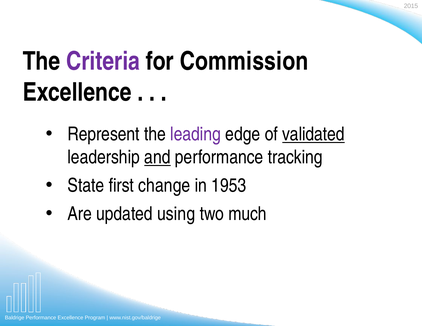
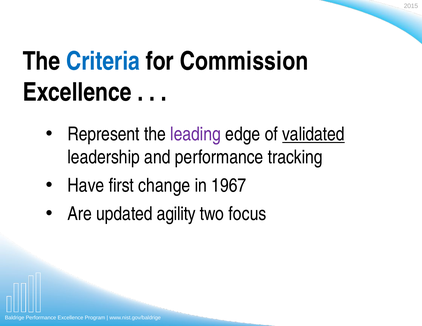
Criteria colour: purple -> blue
and underline: present -> none
State: State -> Have
1953: 1953 -> 1967
using: using -> agility
much: much -> focus
